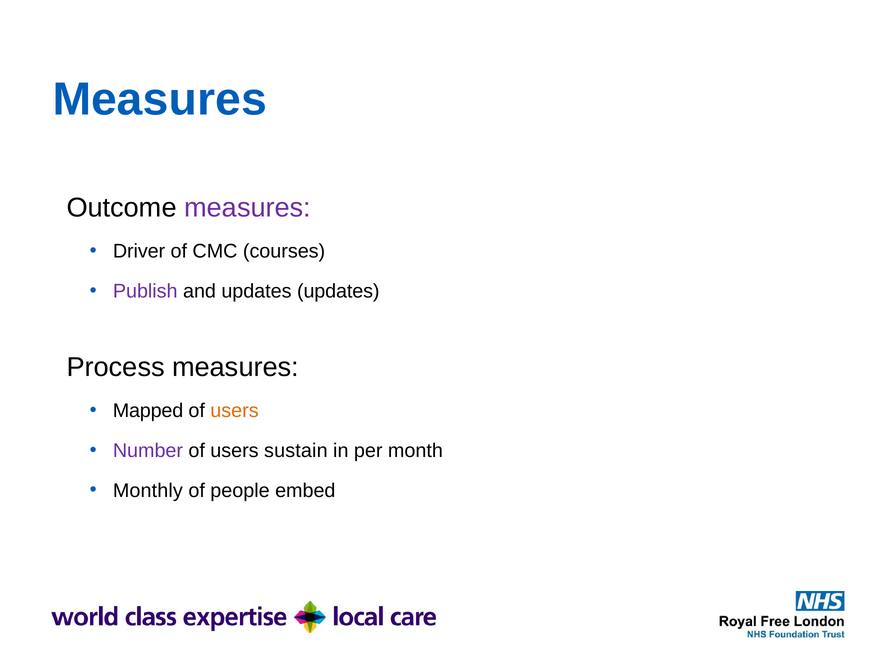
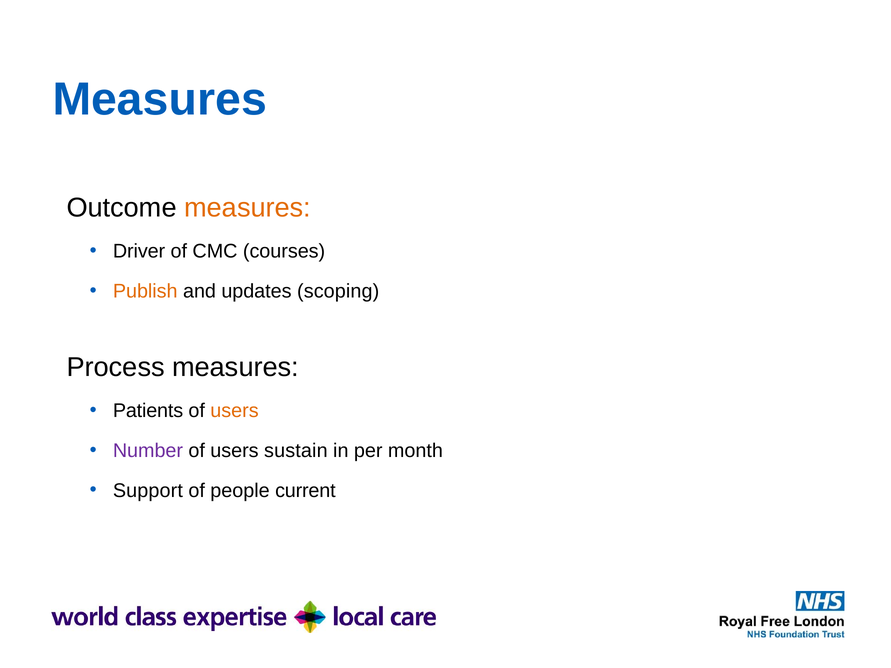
measures at (248, 208) colour: purple -> orange
Publish colour: purple -> orange
updates updates: updates -> scoping
Mapped: Mapped -> Patients
Monthly: Monthly -> Support
embed: embed -> current
